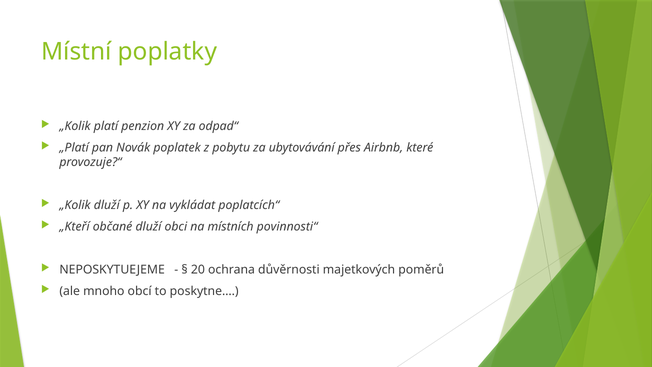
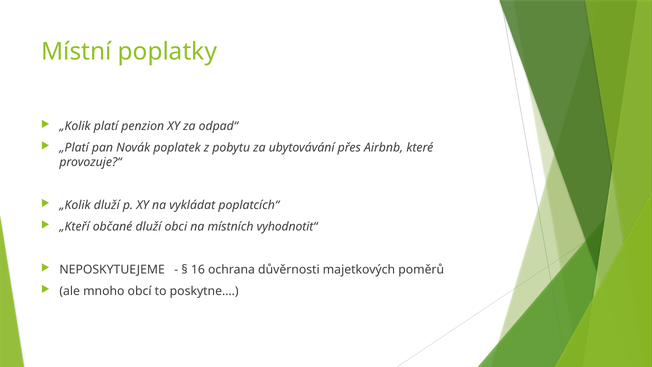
povinnosti“: povinnosti“ -> vyhodnotit“
20: 20 -> 16
